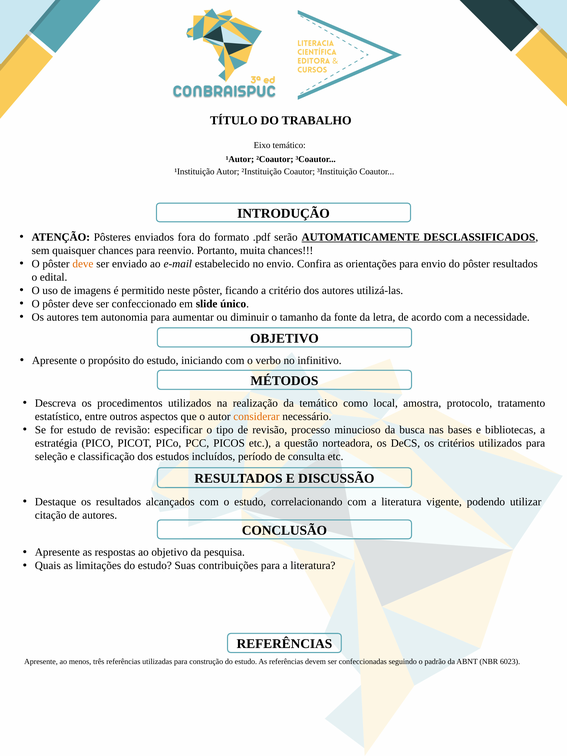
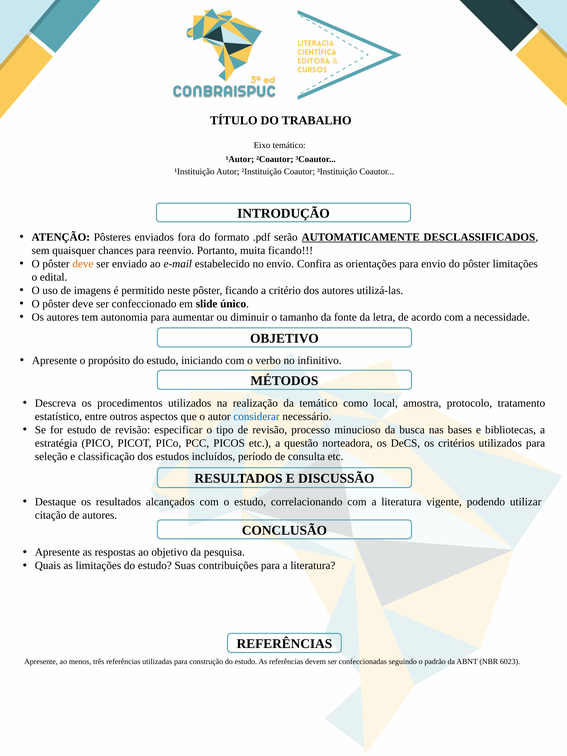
muita chances: chances -> ficando
pôster resultados: resultados -> limitações
considerar colour: orange -> blue
